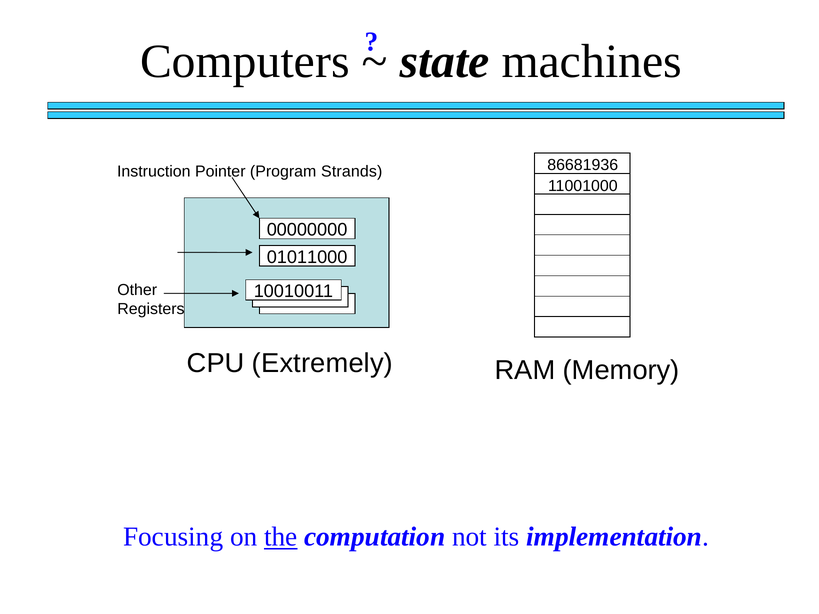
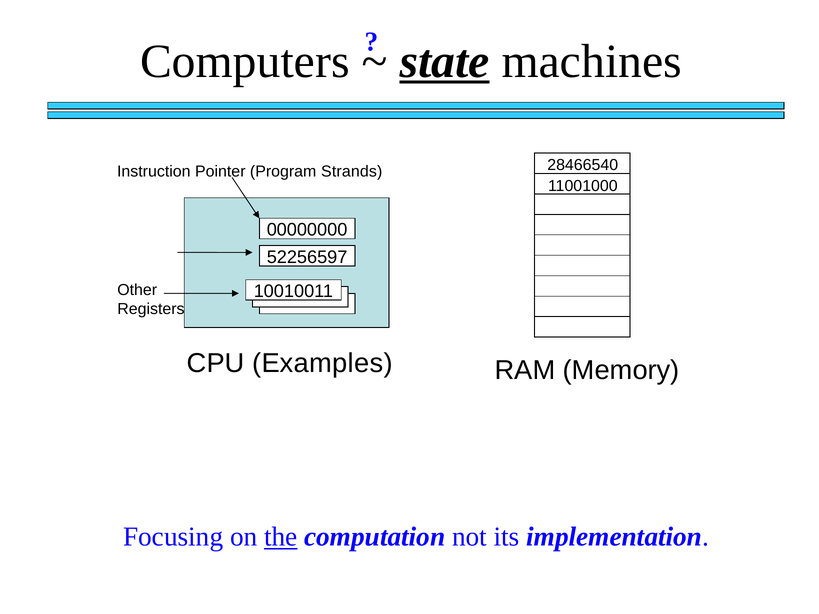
state underline: none -> present
86681936: 86681936 -> 28466540
01011000: 01011000 -> 52256597
Extremely: Extremely -> Examples
